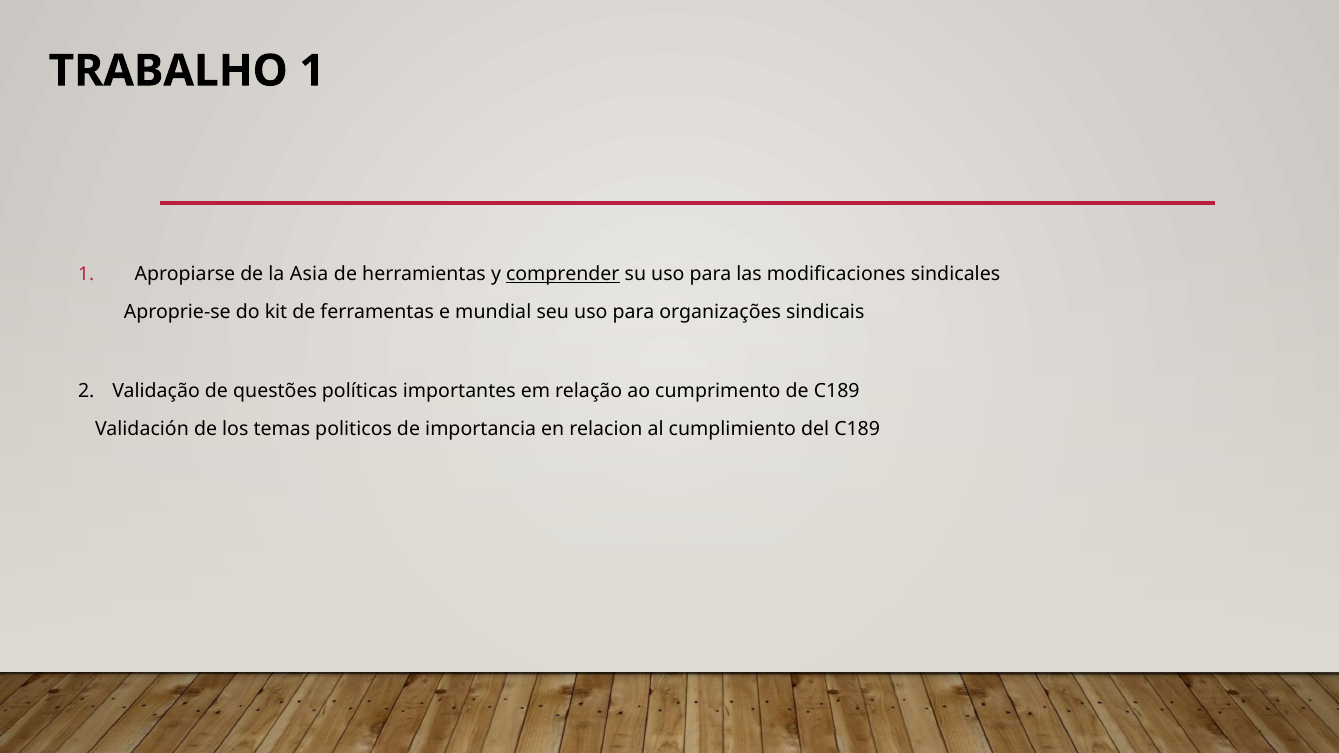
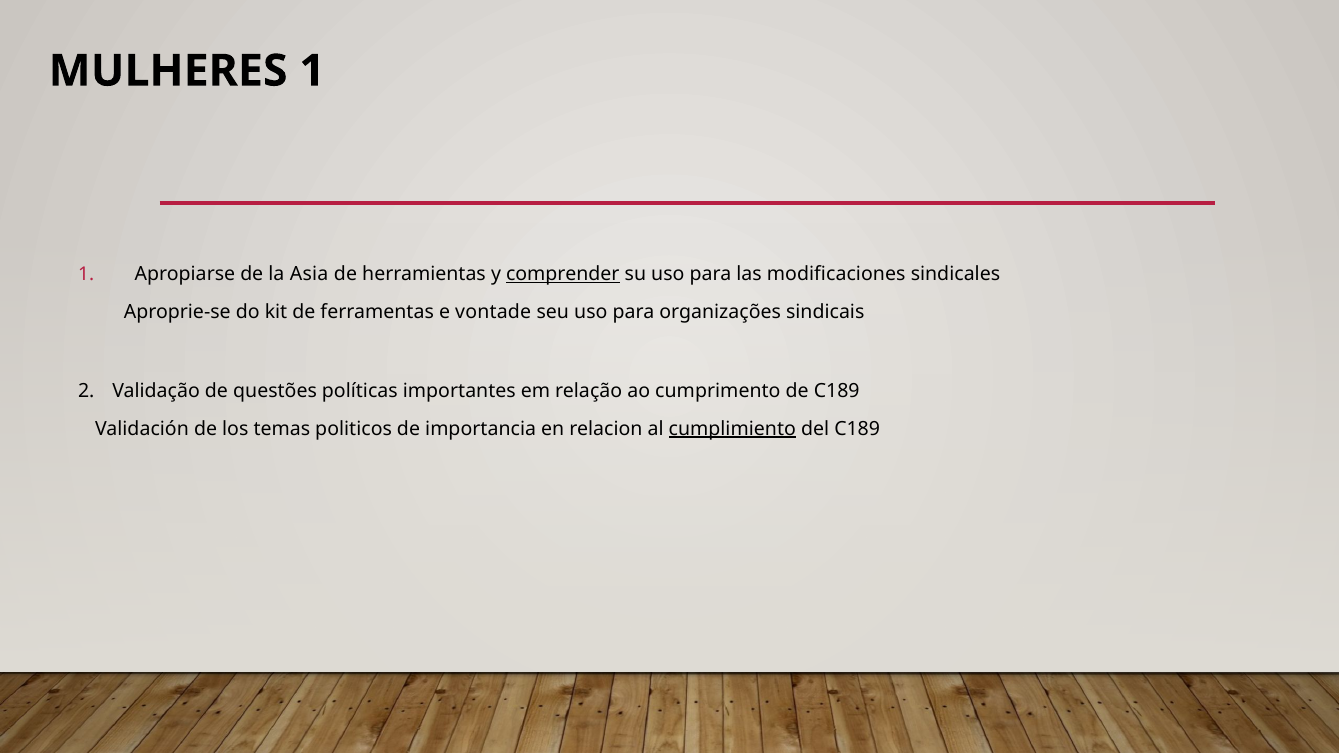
TRABALHO: TRABALHO -> MULHERES
mundial: mundial -> vontade
cumplimiento underline: none -> present
